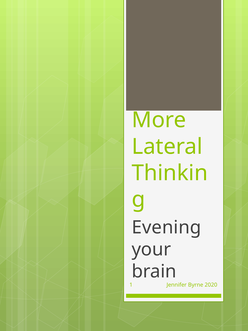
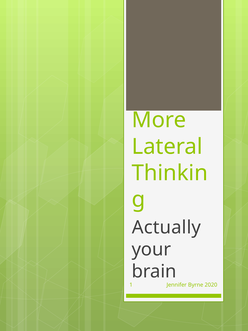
Evening: Evening -> Actually
